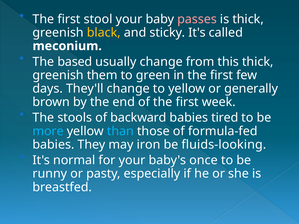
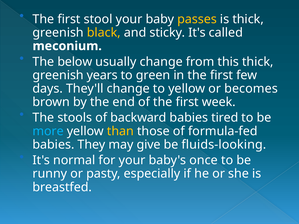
passes colour: pink -> yellow
based: based -> below
them: them -> years
generally: generally -> becomes
than colour: light blue -> yellow
iron: iron -> give
